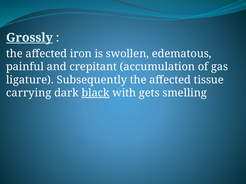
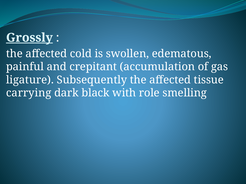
iron: iron -> cold
black underline: present -> none
gets: gets -> role
